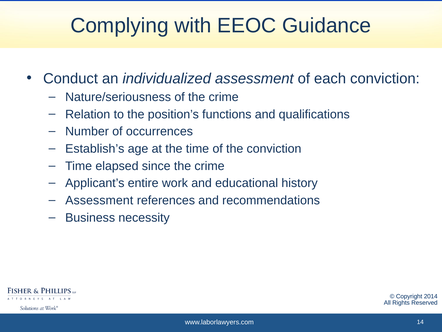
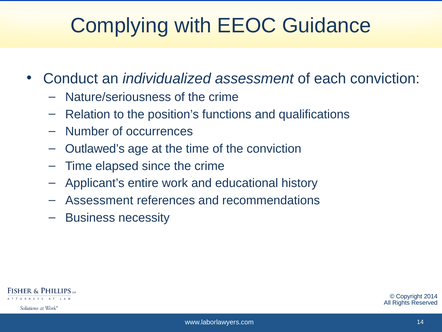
Establish’s: Establish’s -> Outlawed’s
